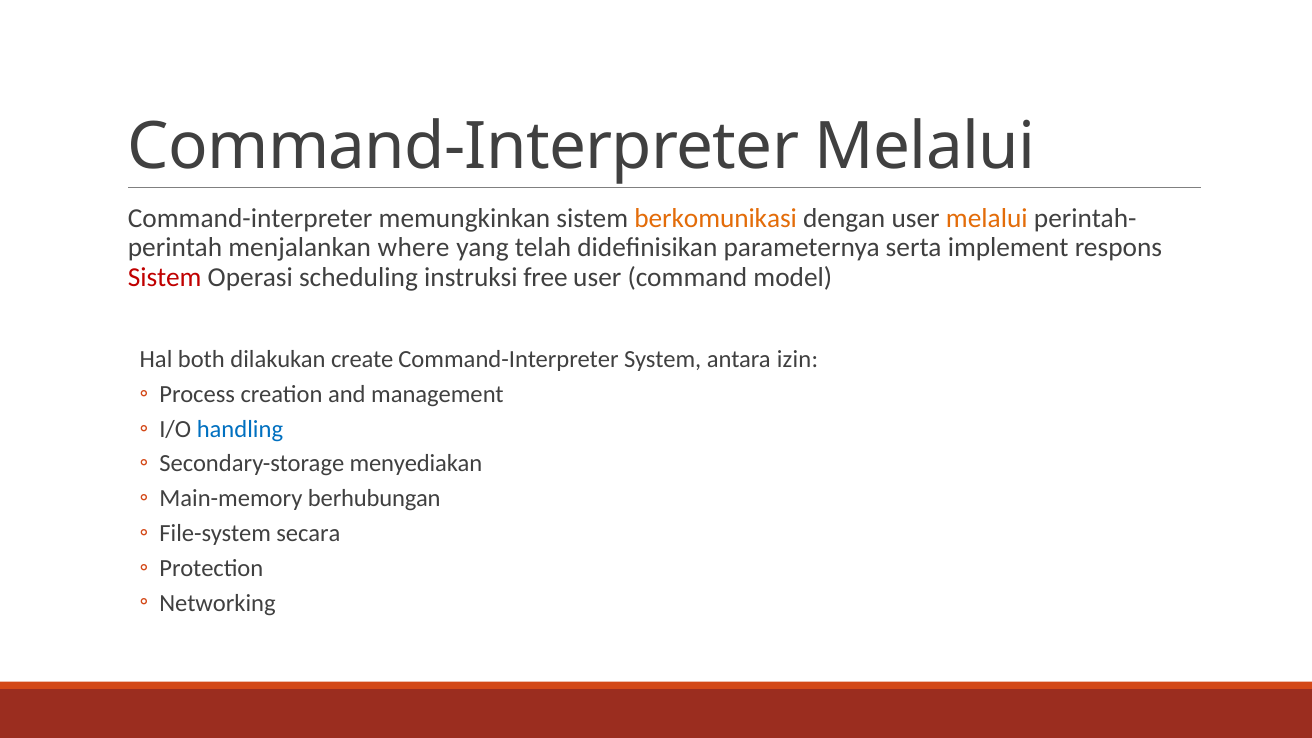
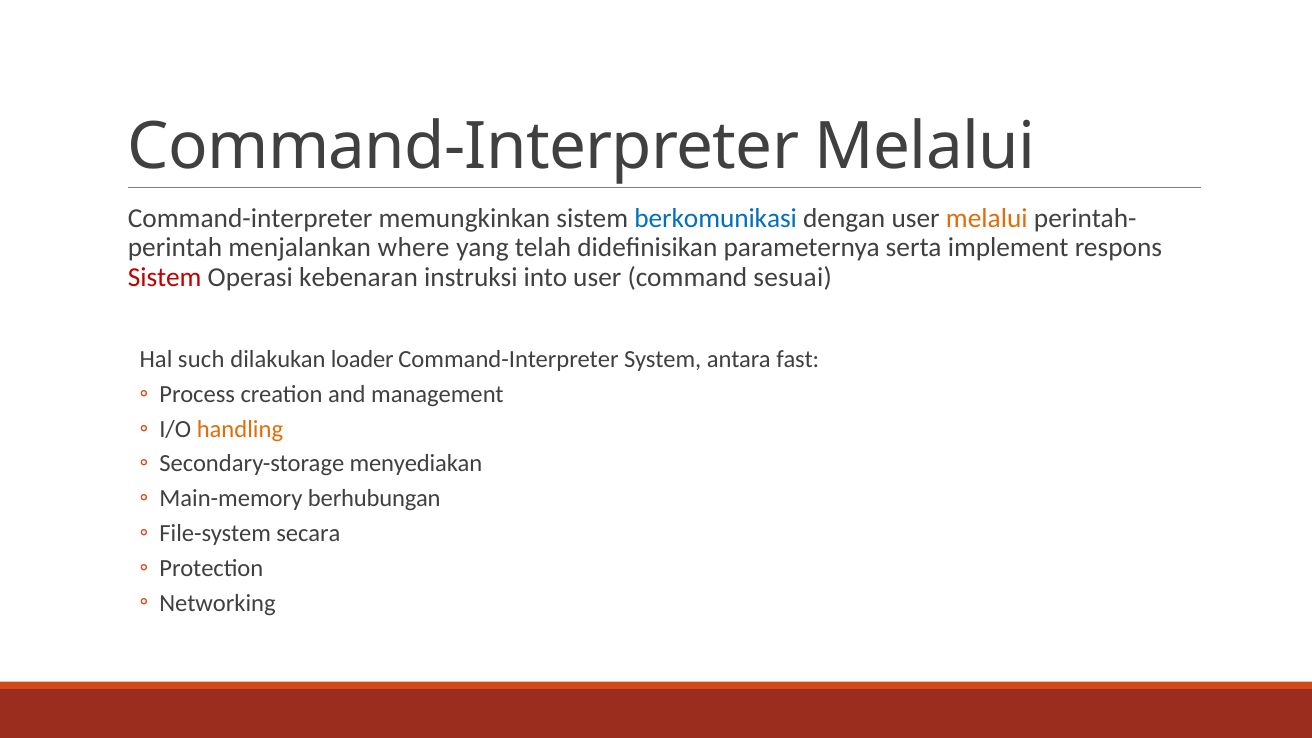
berkomunikasi colour: orange -> blue
scheduling: scheduling -> kebenaran
free: free -> into
model: model -> sesuai
both: both -> such
create: create -> loader
izin: izin -> fast
handling colour: blue -> orange
